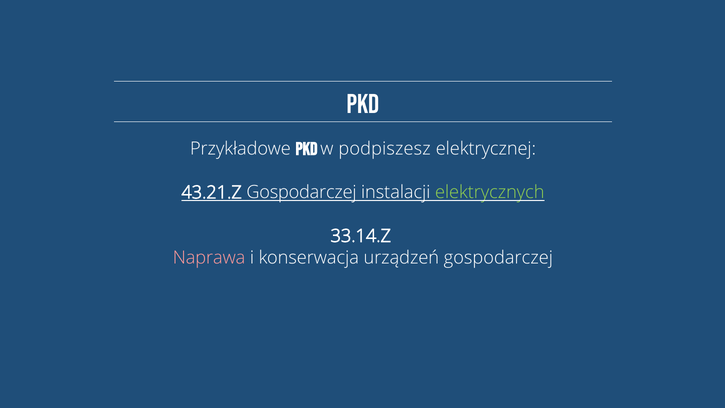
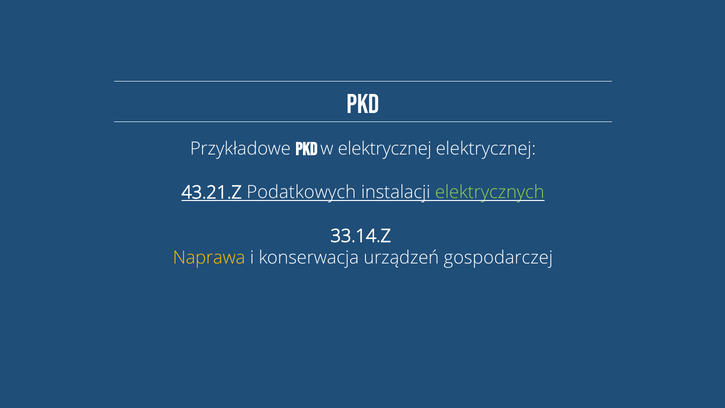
w podpiszesz: podpiszesz -> elektrycznej
43.21.Z Gospodarczej: Gospodarczej -> Podatkowych
Naprawa colour: pink -> yellow
